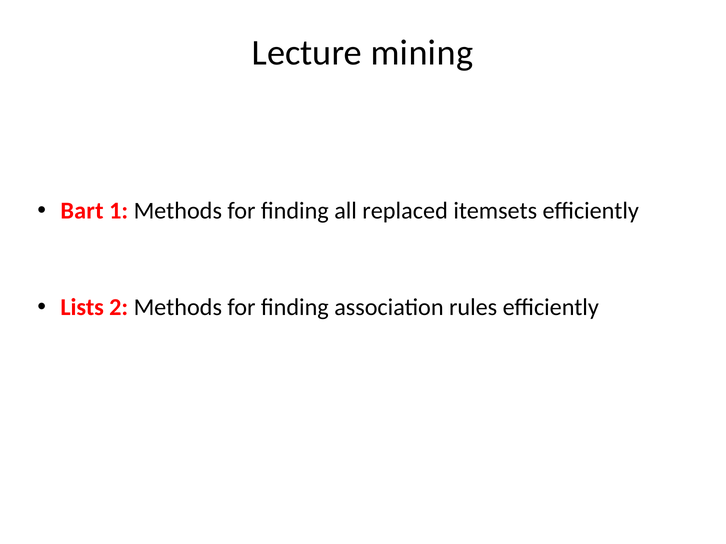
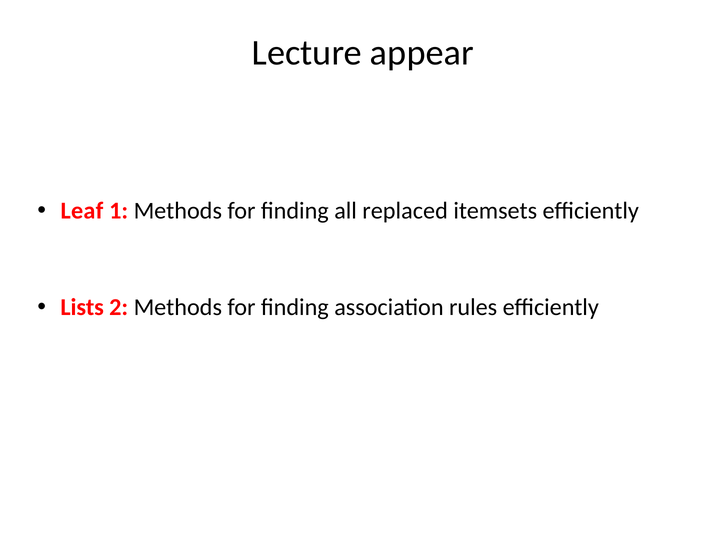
mining: mining -> appear
Bart: Bart -> Leaf
